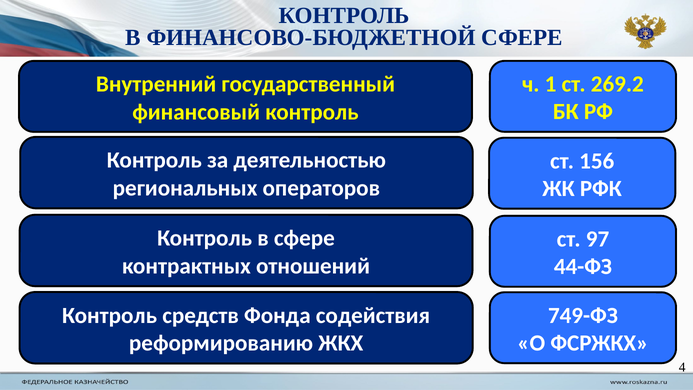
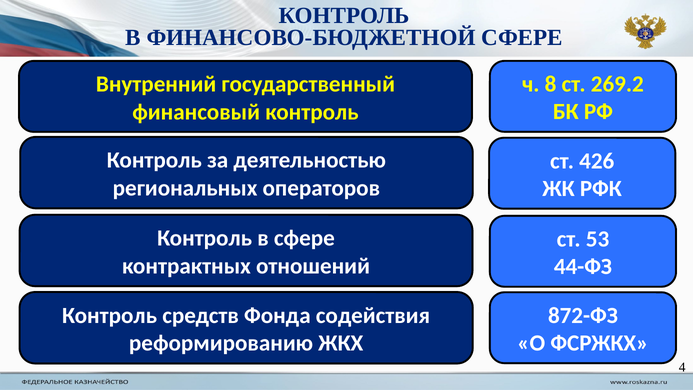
1: 1 -> 8
156: 156 -> 426
97: 97 -> 53
749-ФЗ: 749-ФЗ -> 872-ФЗ
